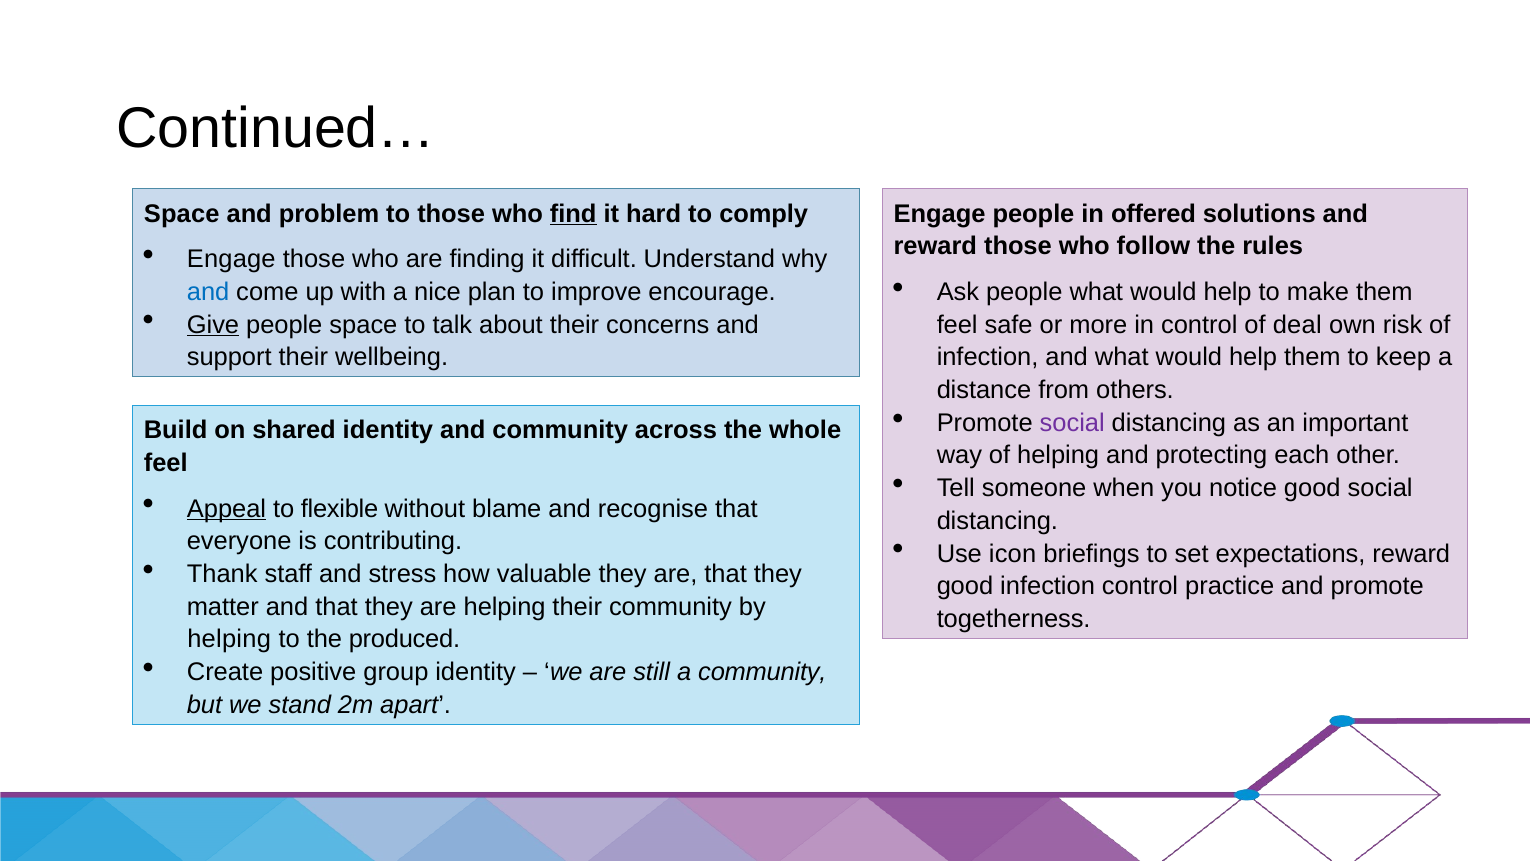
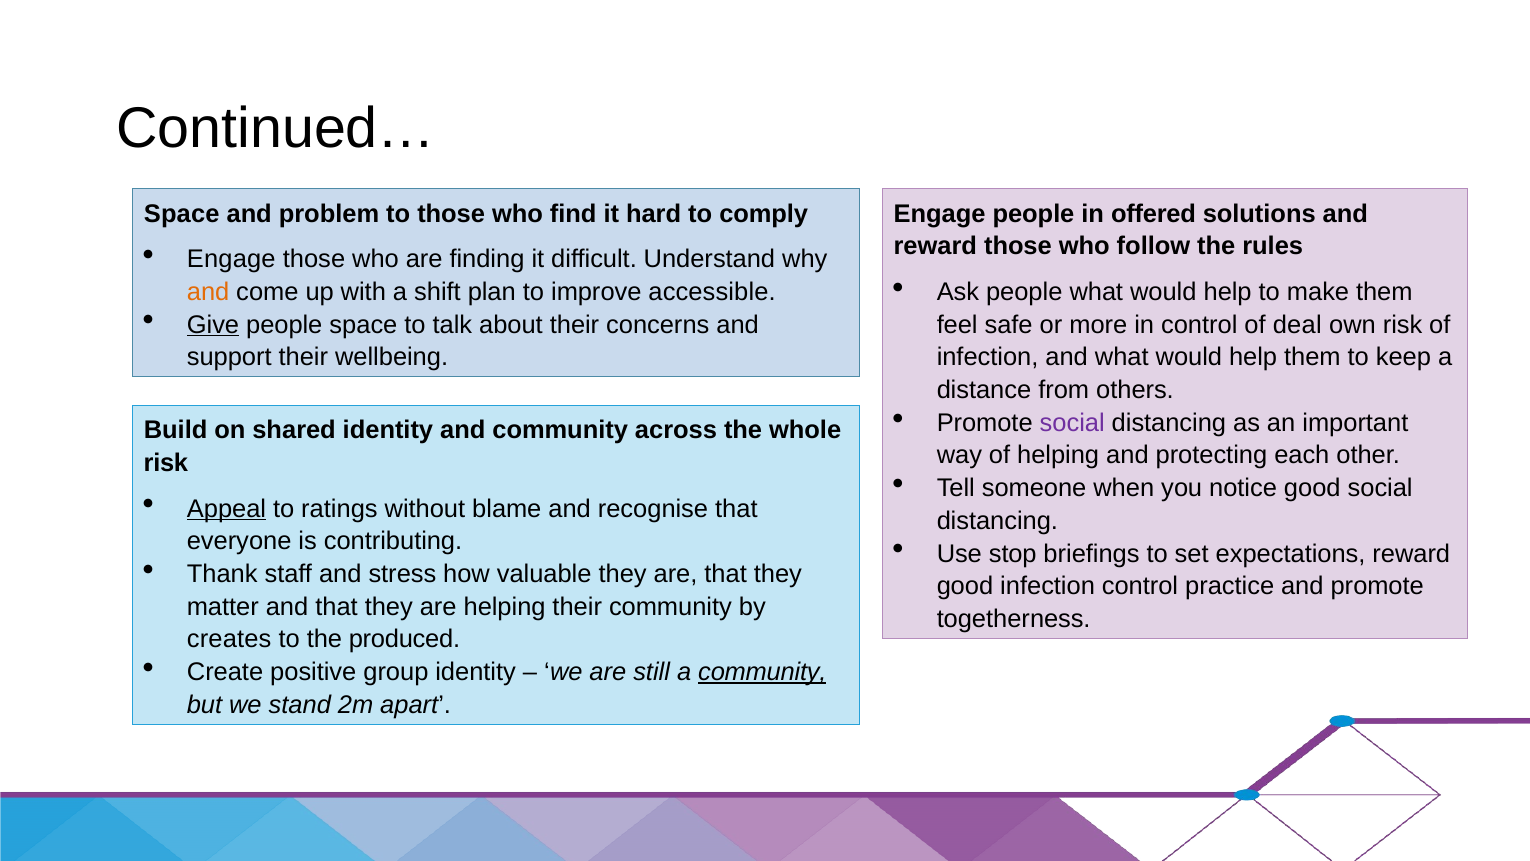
find underline: present -> none
and at (208, 292) colour: blue -> orange
nice: nice -> shift
encourage: encourage -> accessible
feel at (166, 463): feel -> risk
flexible: flexible -> ratings
icon: icon -> stop
helping at (229, 639): helping -> creates
community at (762, 672) underline: none -> present
